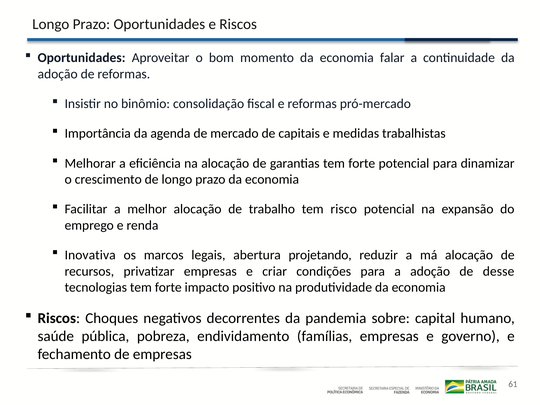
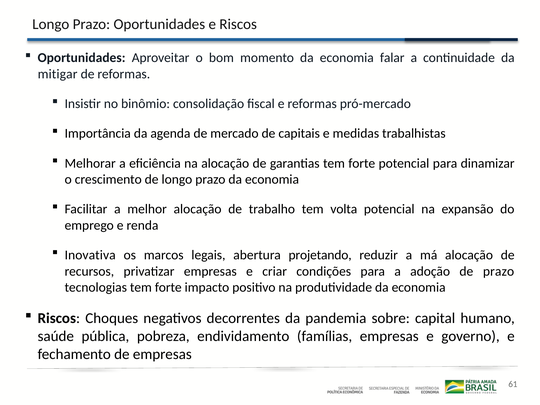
adoção at (58, 74): adoção -> mitigar
risco: risco -> volta
de desse: desse -> prazo
